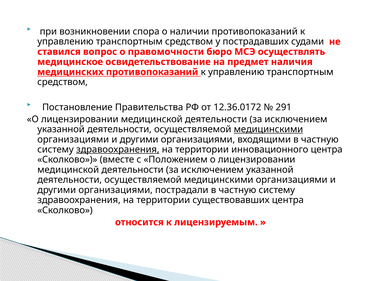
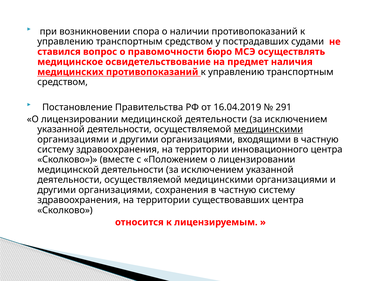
12.36.0172: 12.36.0172 -> 16.04.2019
здравоохранения at (118, 149) underline: present -> none
пострадали: пострадали -> сохранения
